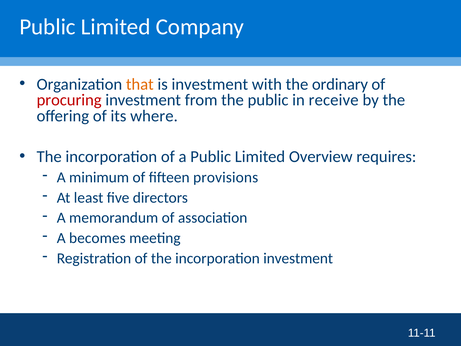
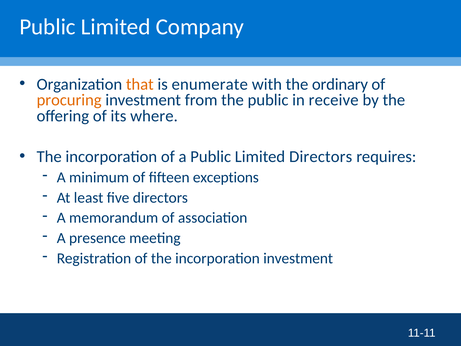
is investment: investment -> enumerate
procuring colour: red -> orange
Limited Overview: Overview -> Directors
provisions: provisions -> exceptions
becomes: becomes -> presence
